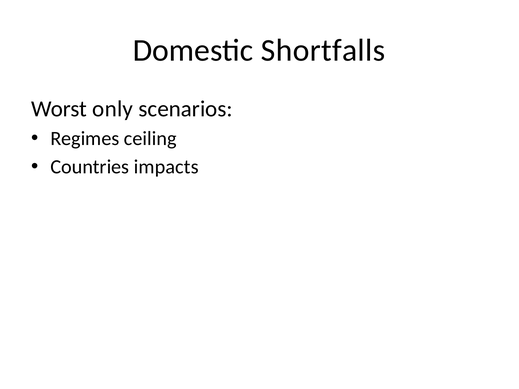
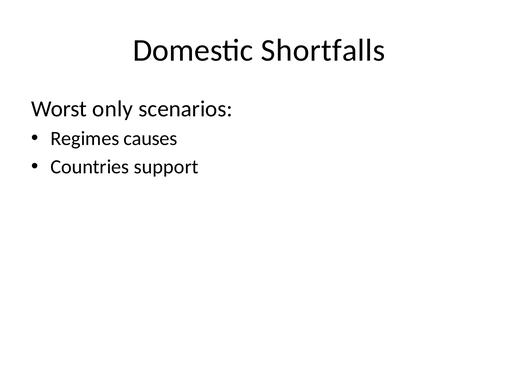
ceiling: ceiling -> causes
impacts: impacts -> support
